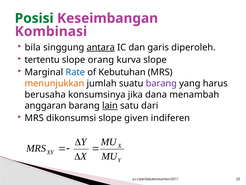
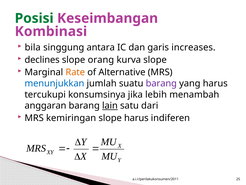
antara underline: present -> none
diperoleh: diperoleh -> increases
tertentu: tertentu -> declines
Rate colour: blue -> orange
Kebutuhan: Kebutuhan -> Alternative
menunjukkan colour: orange -> blue
berusaha: berusaha -> tercukupi
dana: dana -> lebih
dikonsumsi: dikonsumsi -> kemiringan
slope given: given -> harus
